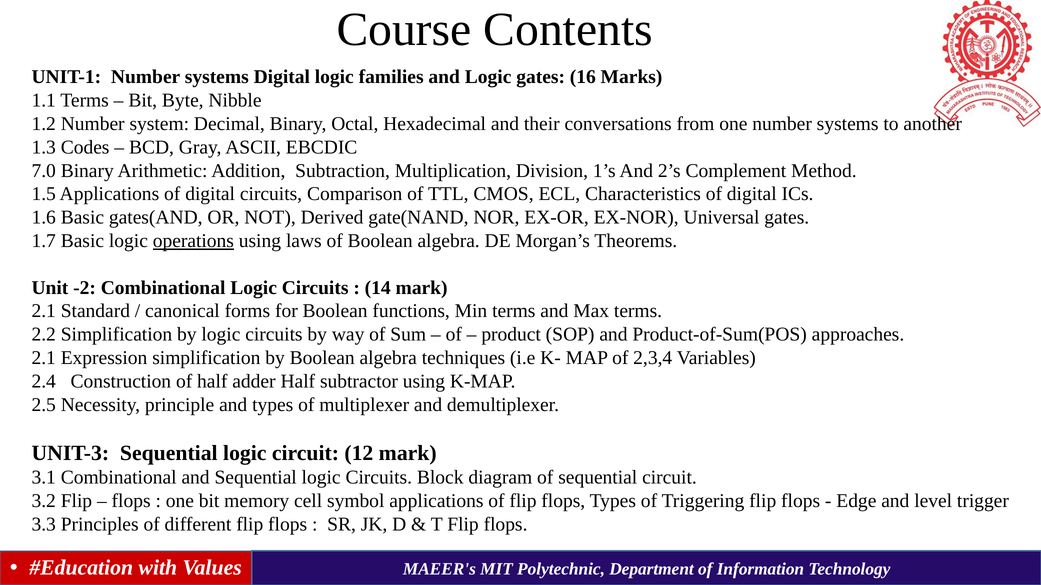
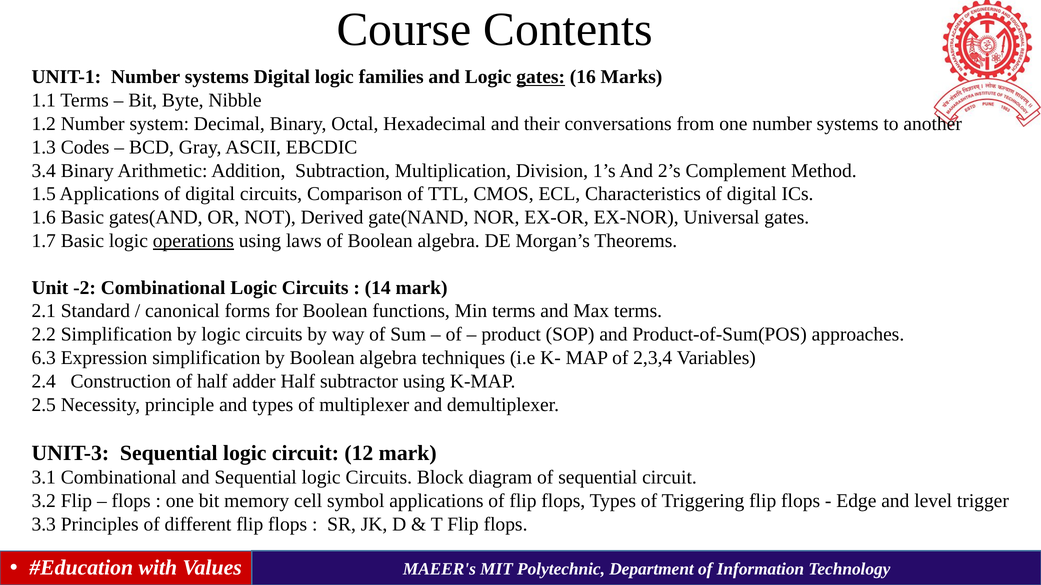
gates at (541, 77) underline: none -> present
7.0: 7.0 -> 3.4
2.1 at (44, 358): 2.1 -> 6.3
